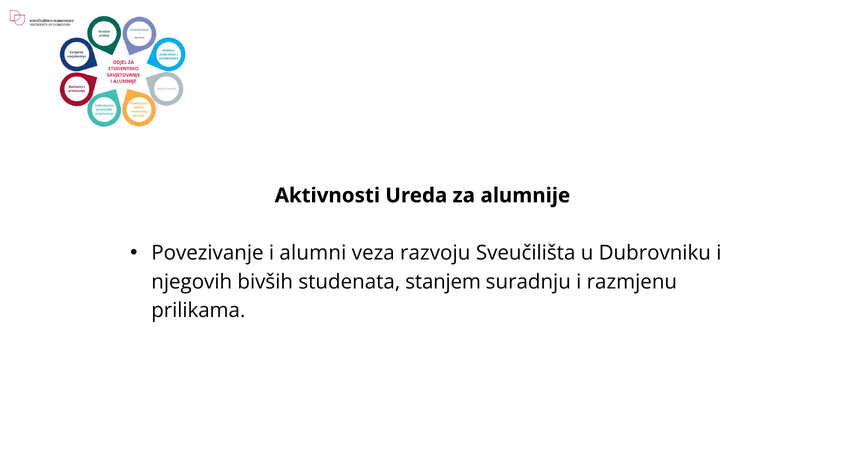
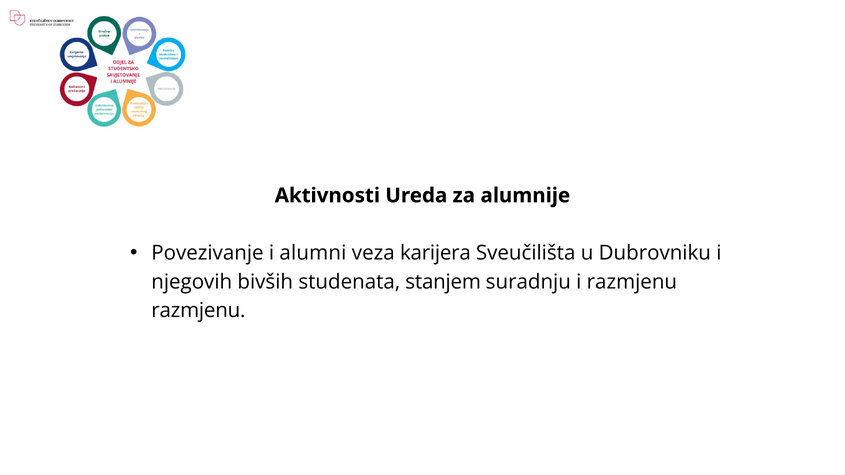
razvoju: razvoju -> karijera
prilikama at (198, 311): prilikama -> razmjenu
